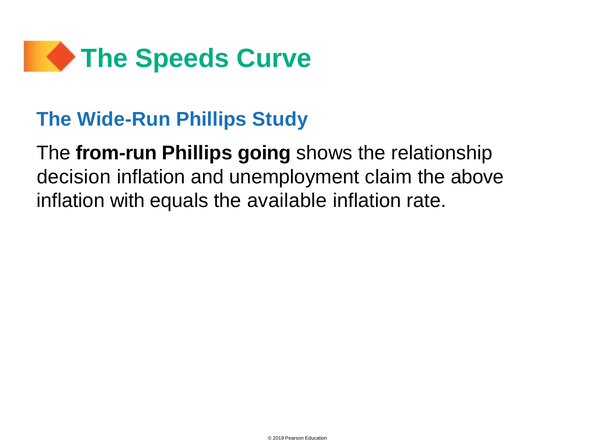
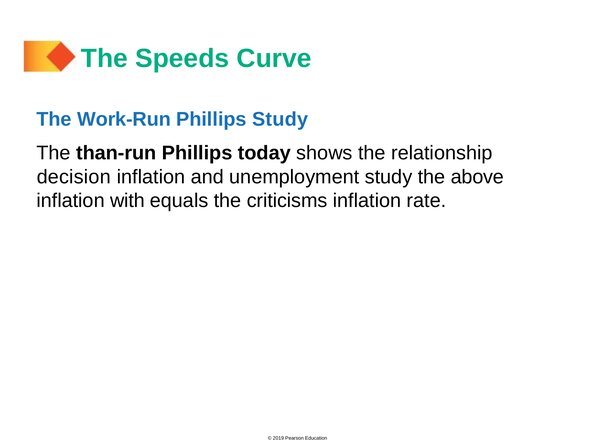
Wide-Run: Wide-Run -> Work-Run
from-run: from-run -> than-run
going: going -> today
unemployment claim: claim -> study
available: available -> criticisms
